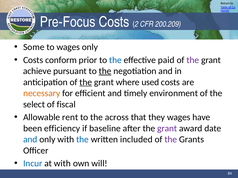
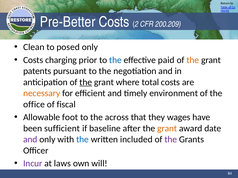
Pre-Focus: Pre-Focus -> Pre-Better
Some: Some -> Clean
to wages: wages -> posed
conform: conform -> charging
the at (193, 60) colour: purple -> orange
achieve: achieve -> patents
the at (105, 71) underline: present -> none
used: used -> total
select: select -> office
rent: rent -> foot
efficiency: efficiency -> sufficient
grant at (167, 129) colour: purple -> orange
and at (30, 140) colour: blue -> purple
Incur colour: blue -> purple
at with: with -> laws
